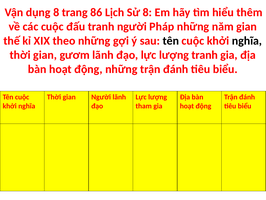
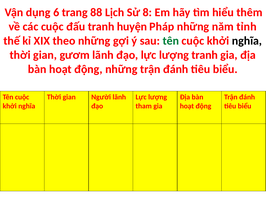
dụng 8: 8 -> 6
86: 86 -> 88
tranh người: người -> huyện
năm gian: gian -> tỉnh
tên at (171, 41) colour: black -> green
